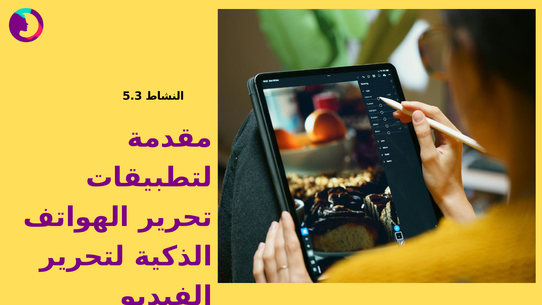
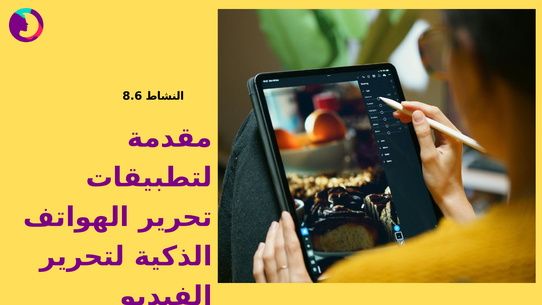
5.3: 5.3 -> 8.6
